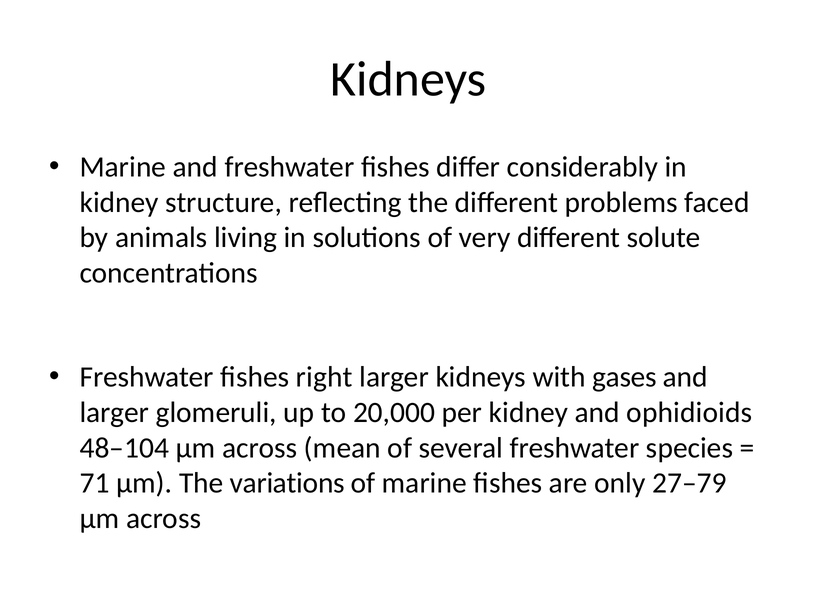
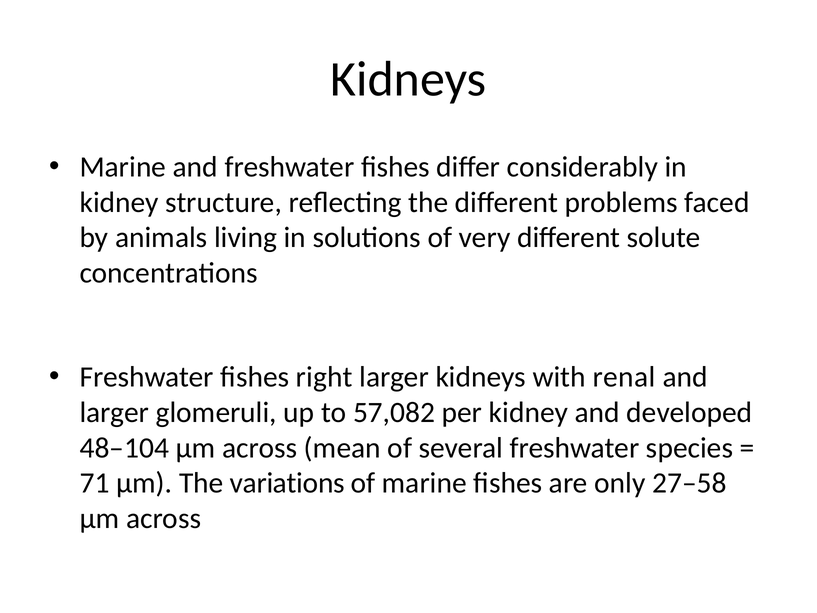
gases: gases -> renal
20,000: 20,000 -> 57,082
ophidioids: ophidioids -> developed
27–79: 27–79 -> 27–58
